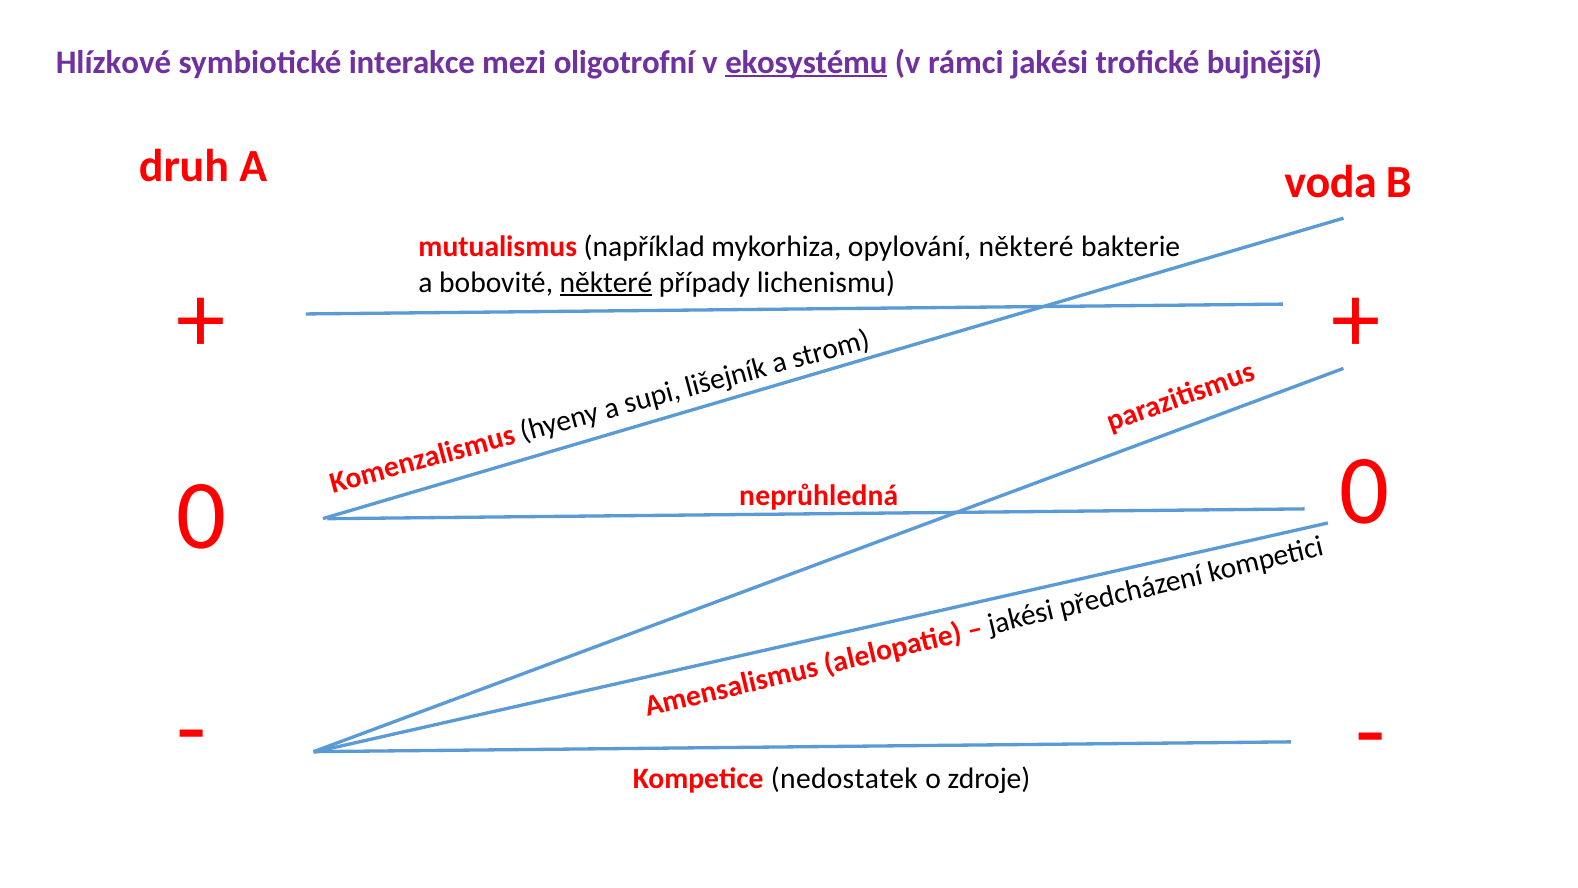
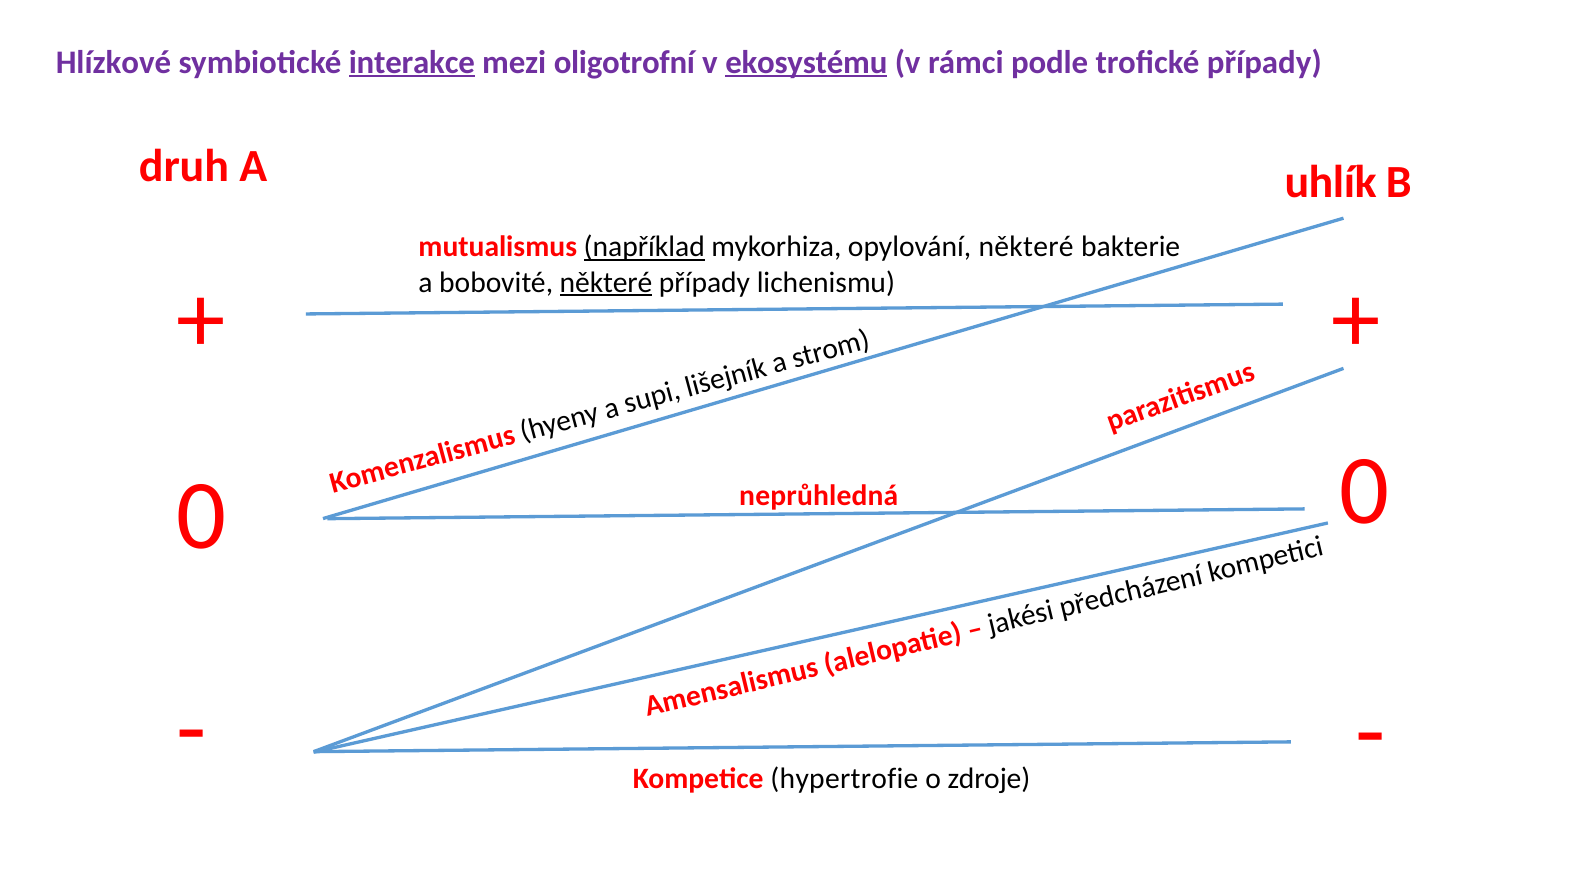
interakce underline: none -> present
rámci jakési: jakési -> podle
trofické bujnější: bujnější -> případy
voda: voda -> uhlík
například underline: none -> present
nedostatek: nedostatek -> hypertrofie
